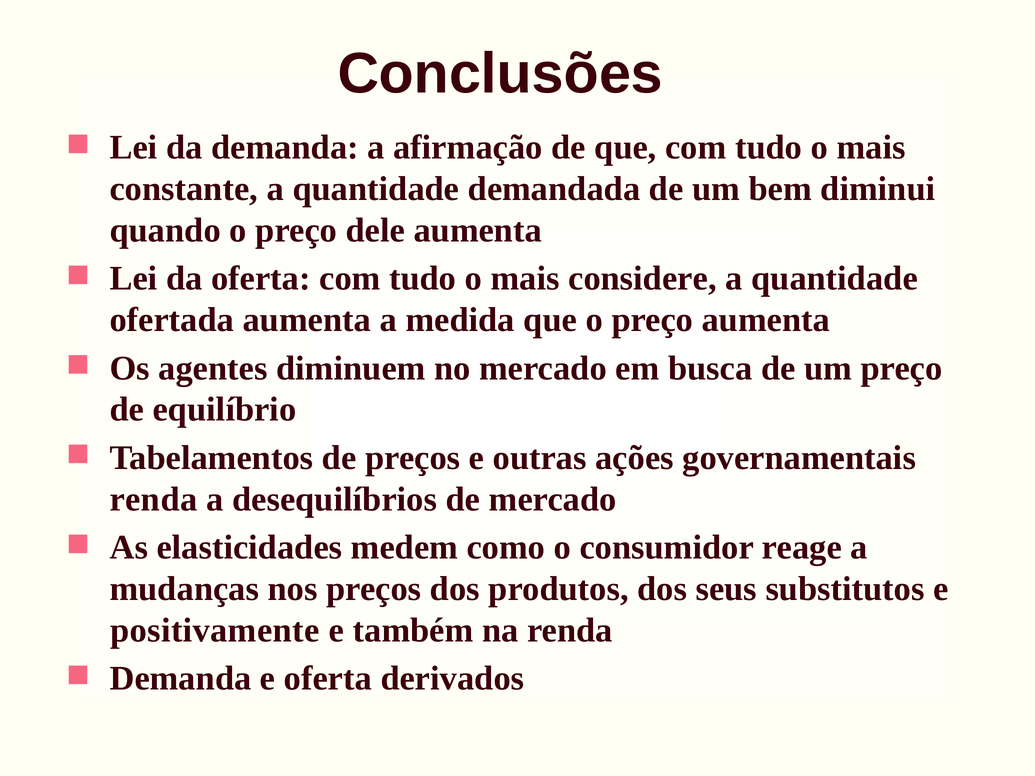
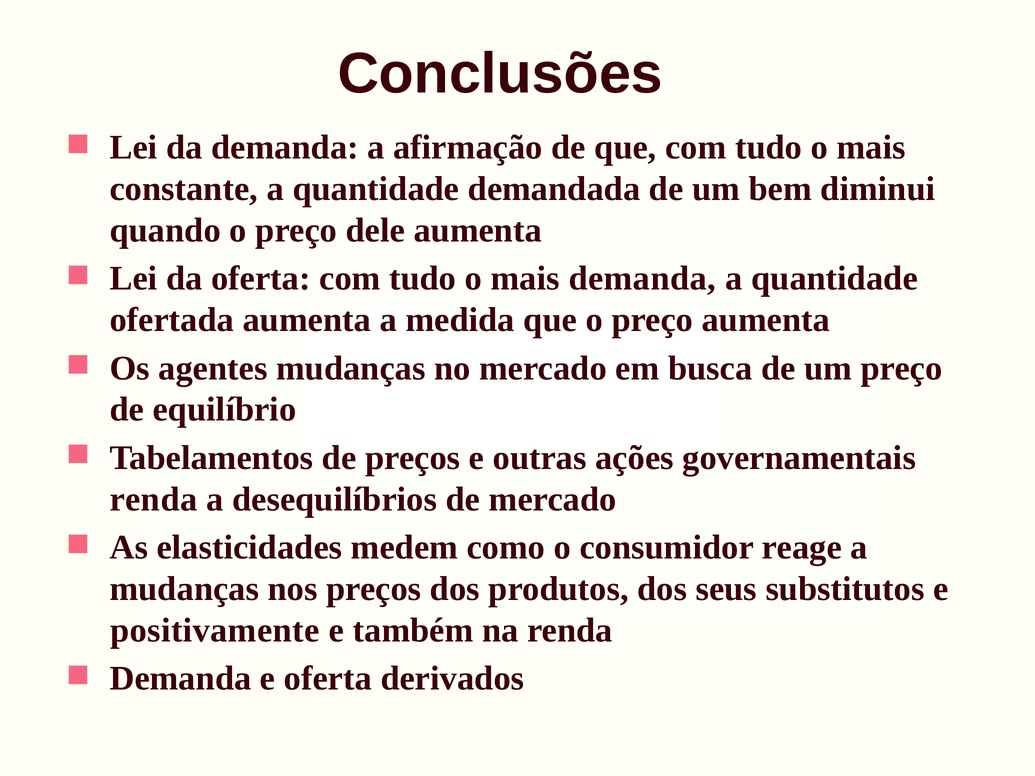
mais considere: considere -> demanda
agentes diminuem: diminuem -> mudanças
